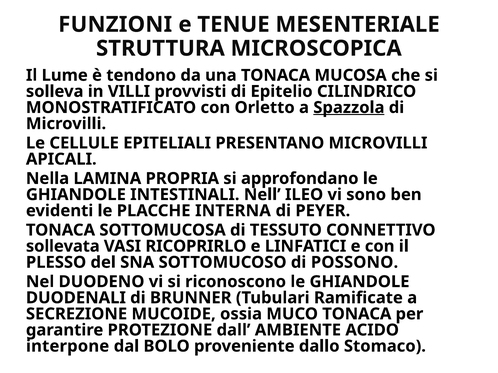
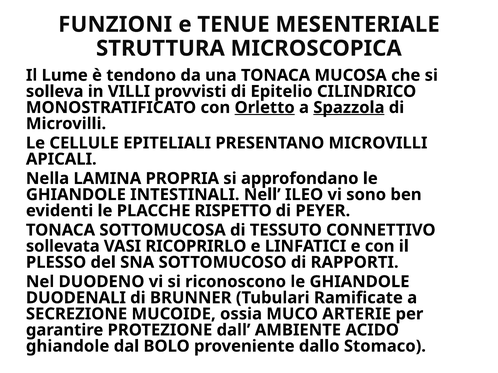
Orletto underline: none -> present
INTERNA: INTERNA -> RISPETTO
POSSONO: POSSONO -> RAPPORTI
MUCO TONACA: TONACA -> ARTERIE
interpone at (68, 347): interpone -> ghiandole
